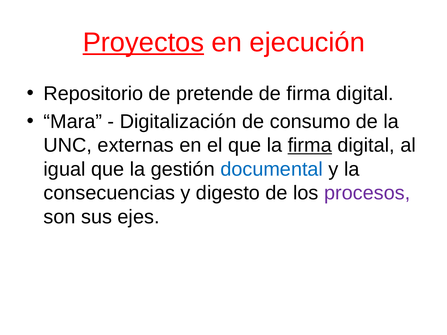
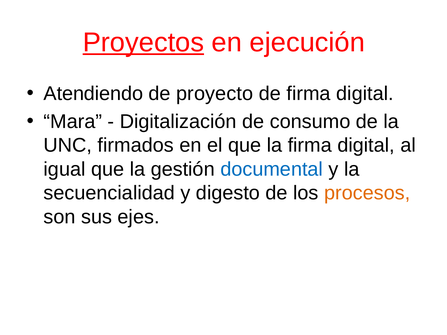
Repositorio: Repositorio -> Atendiendo
pretende: pretende -> proyecto
externas: externas -> firmados
firma at (310, 145) underline: present -> none
consecuencias: consecuencias -> secuencialidad
procesos colour: purple -> orange
